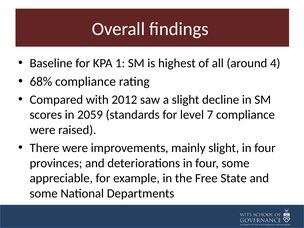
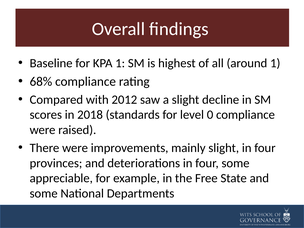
around 4: 4 -> 1
2059: 2059 -> 2018
7: 7 -> 0
